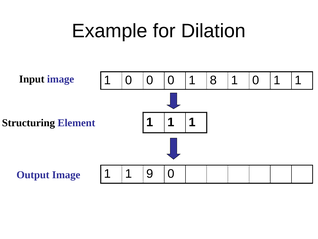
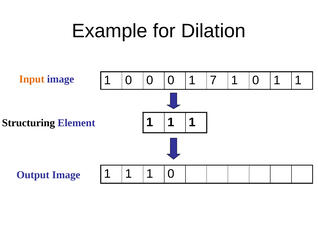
Input colour: black -> orange
8: 8 -> 7
9 at (150, 174): 9 -> 1
